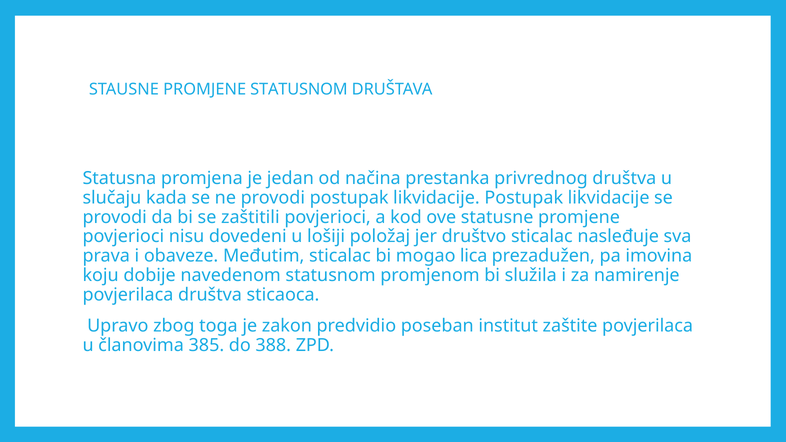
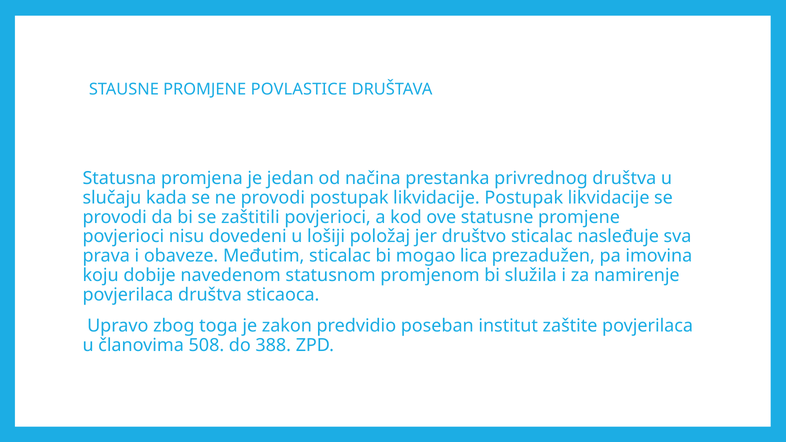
PROMJENE STATUSNOM: STATUSNOM -> POVLASTICE
385: 385 -> 508
